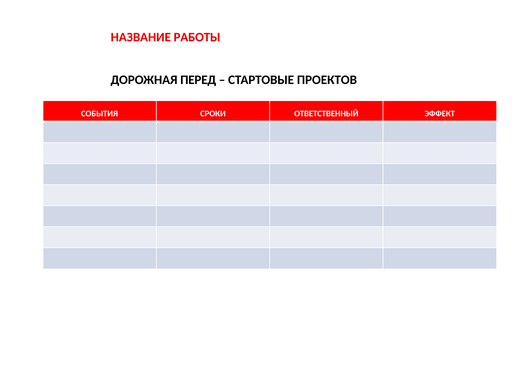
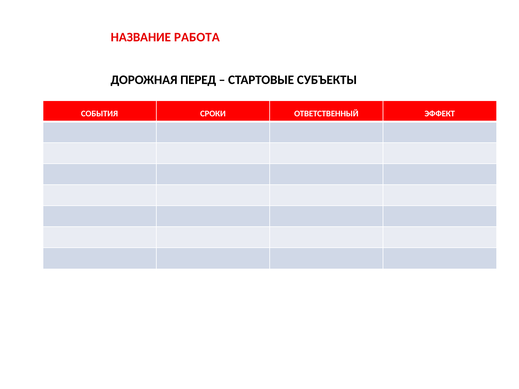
РАБОТЫ: РАБОТЫ -> РАБОТА
ПРОЕКТОВ: ПРОЕКТОВ -> СУБЪЕКТЫ
